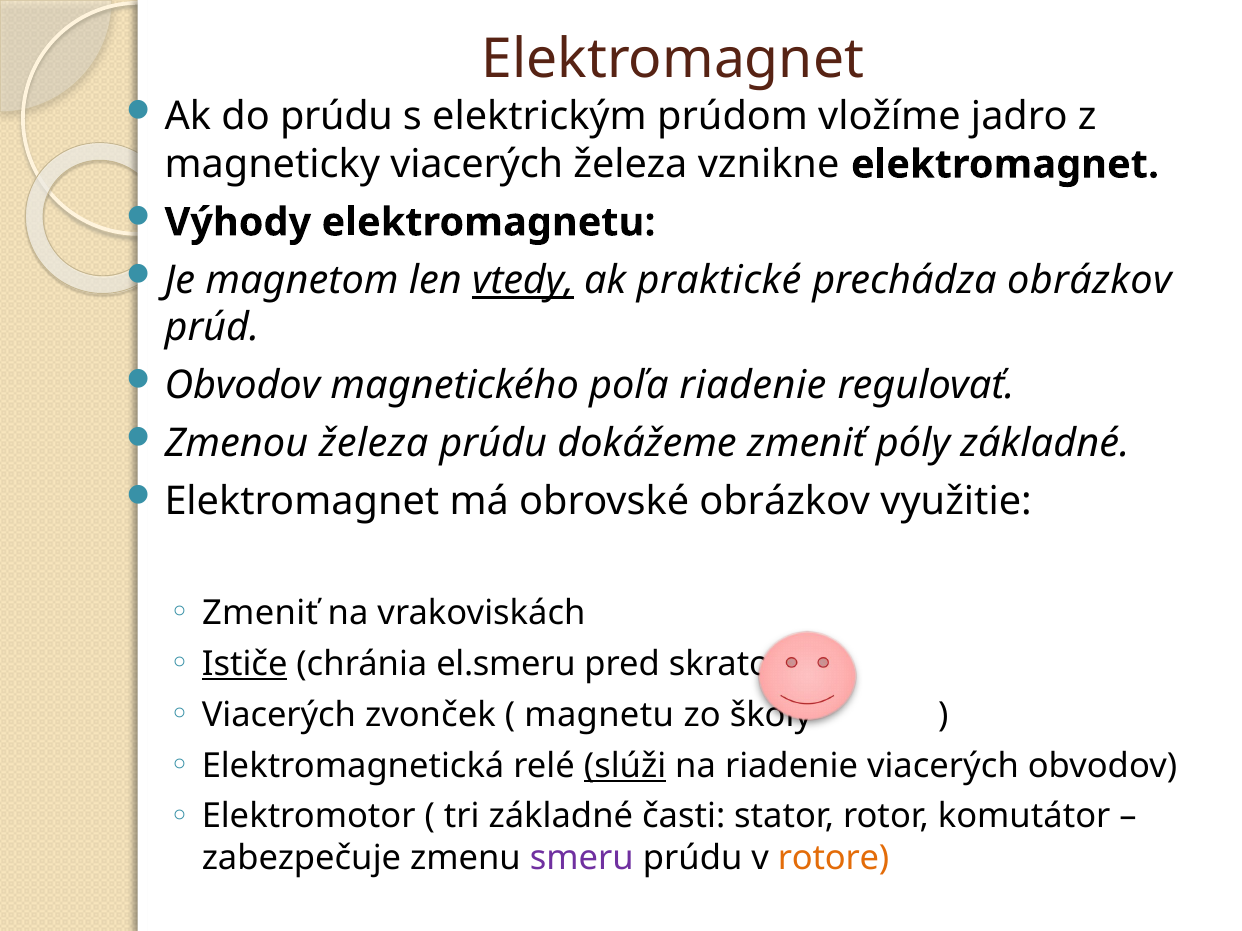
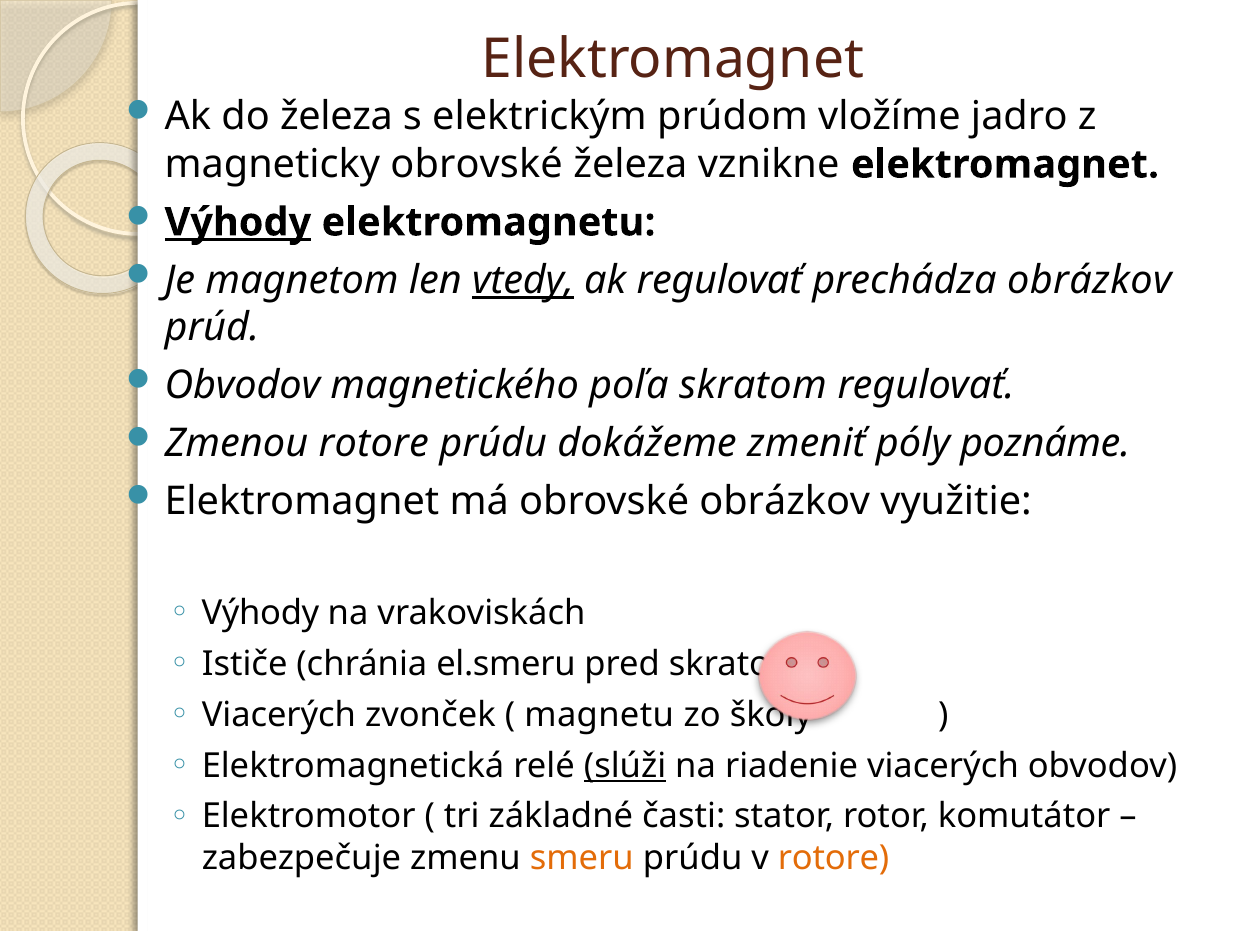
do prúdu: prúdu -> železa
magneticky viacerých: viacerých -> obrovské
Výhody at (238, 223) underline: none -> present
ak praktické: praktické -> regulovať
poľa riadenie: riadenie -> skratom
Zmenou železa: železa -> rotore
póly základné: základné -> poznáme
Zmeniť at (260, 613): Zmeniť -> Výhody
Ističe underline: present -> none
smeru colour: purple -> orange
